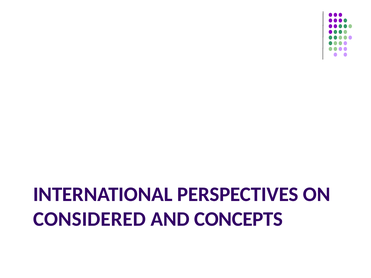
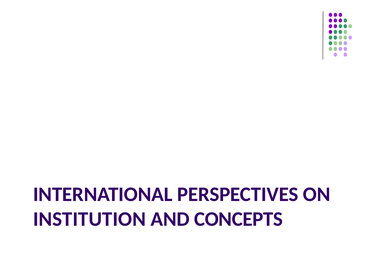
CONSIDERED: CONSIDERED -> INSTITUTION
